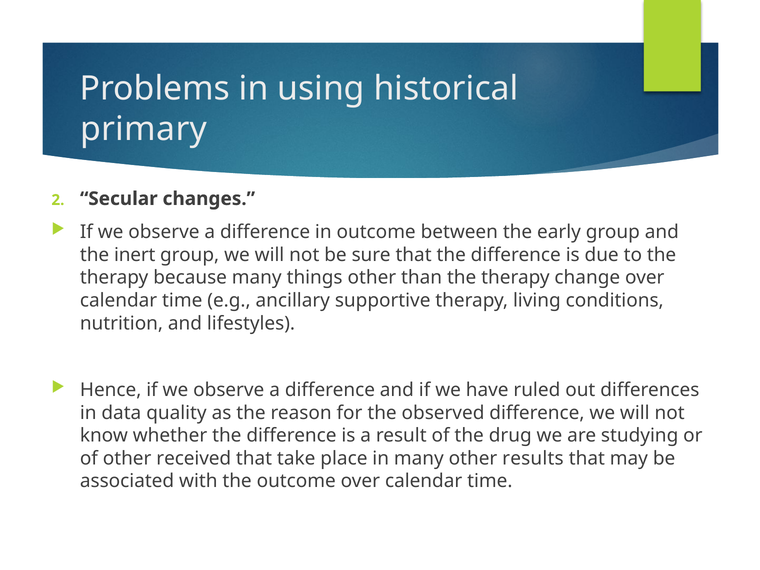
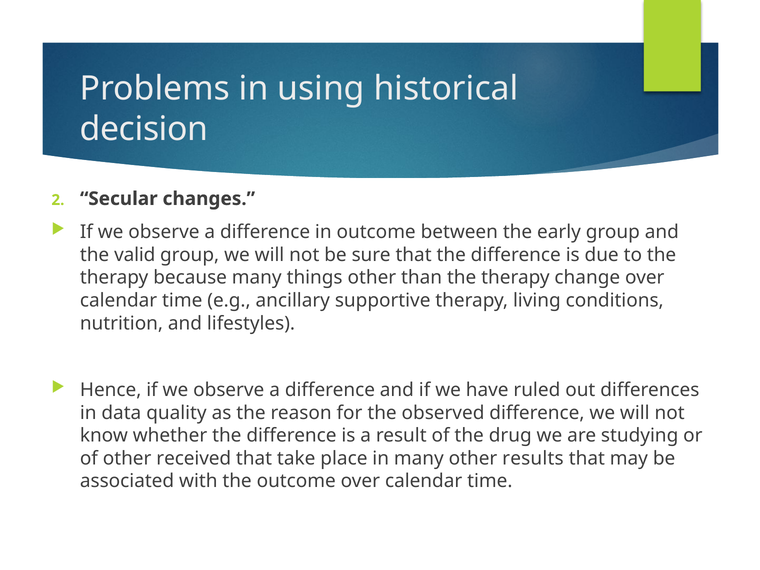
primary: primary -> decision
inert: inert -> valid
